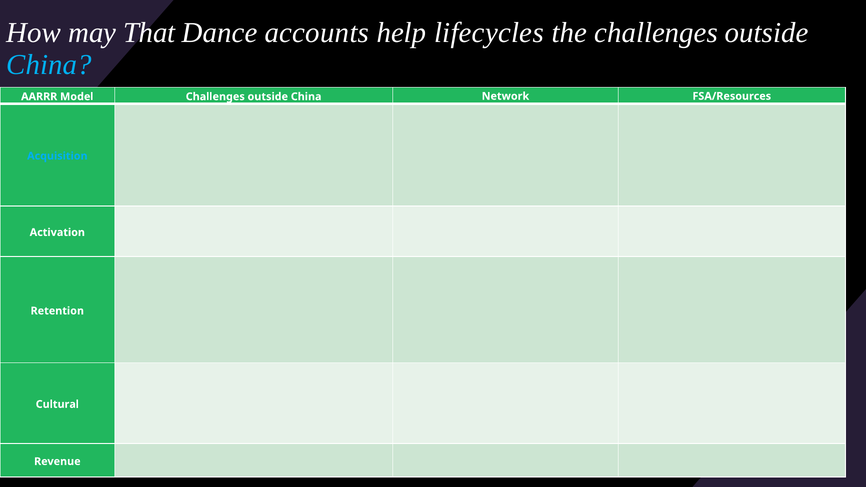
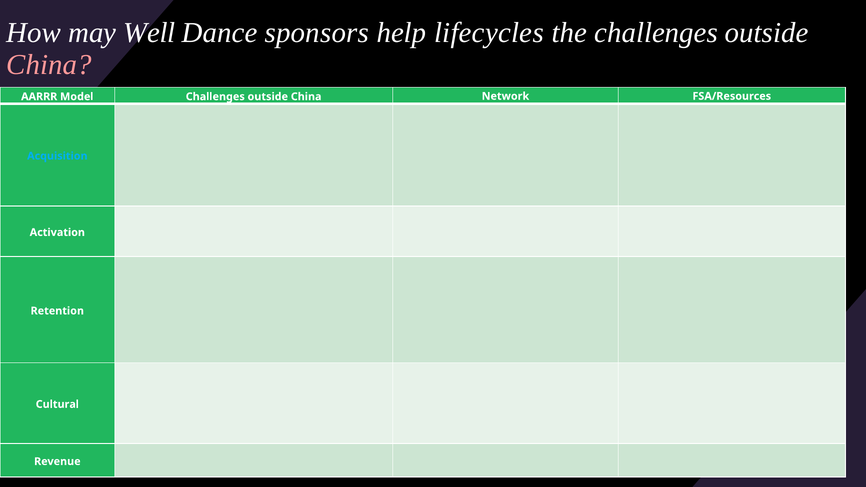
That: That -> Well
accounts: accounts -> sponsors
China at (49, 65) colour: light blue -> pink
